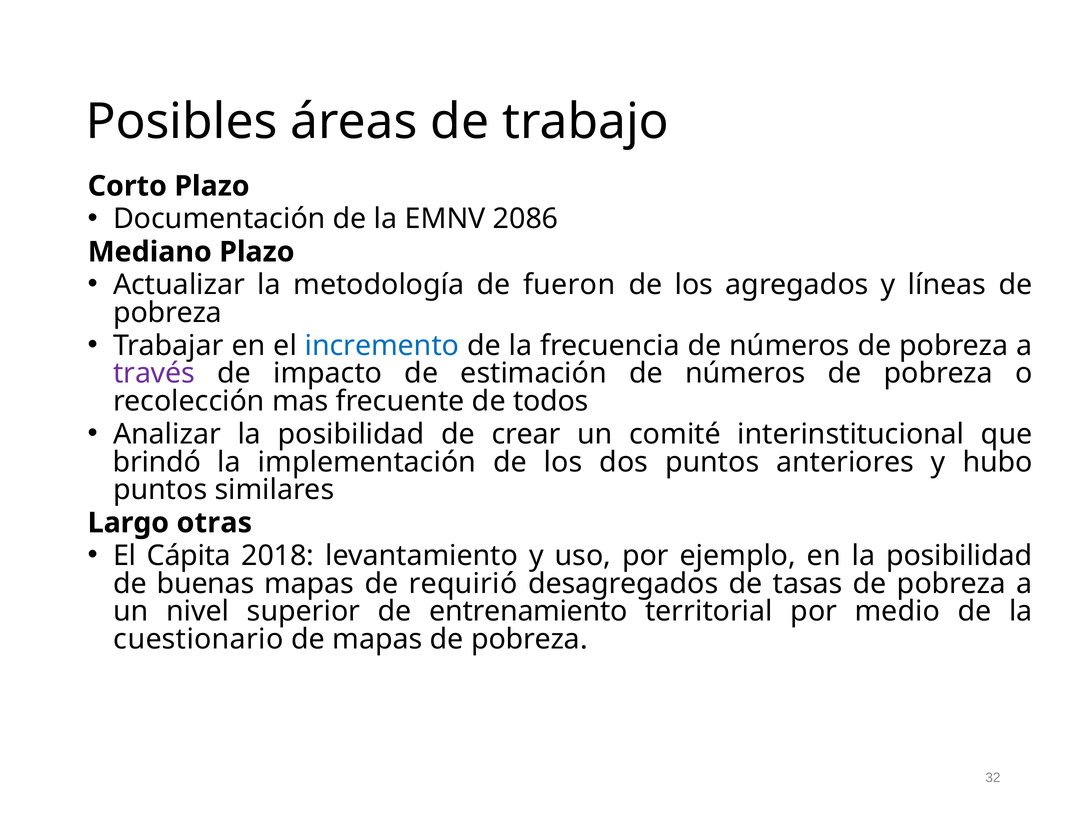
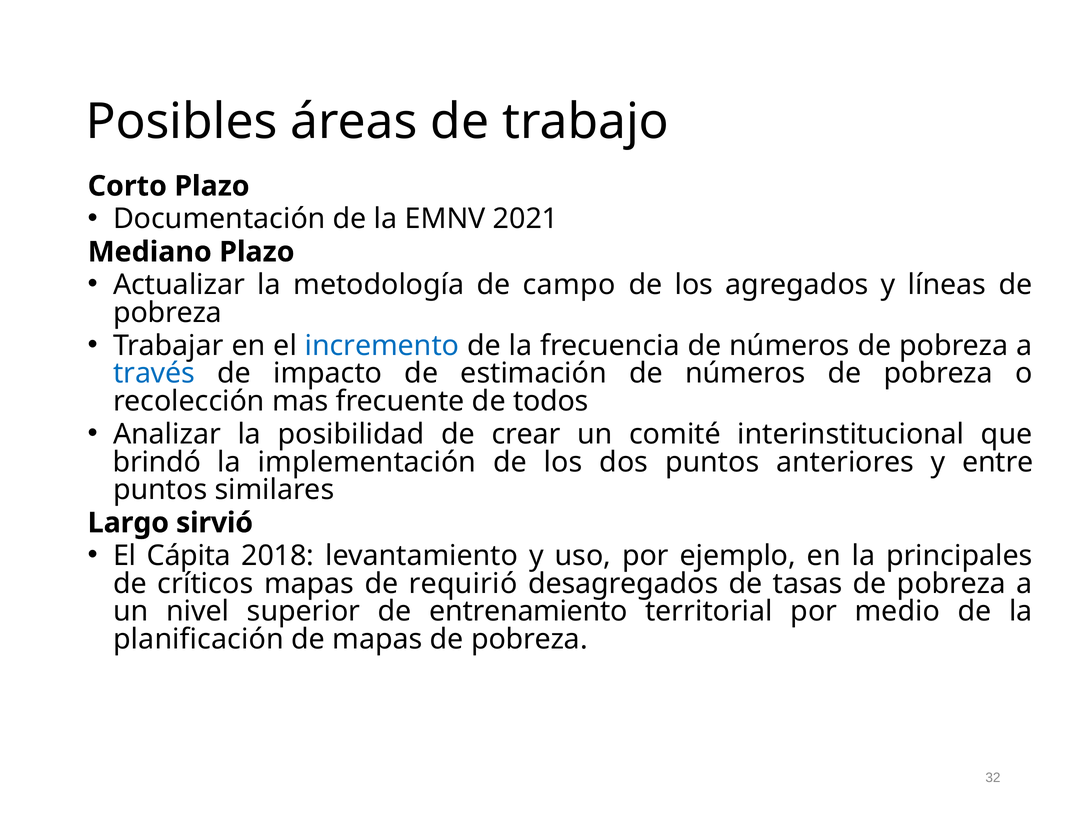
2086: 2086 -> 2021
fueron: fueron -> campo
través colour: purple -> blue
hubo: hubo -> entre
otras: otras -> sirvió
en la posibilidad: posibilidad -> principales
buenas: buenas -> críticos
cuestionario: cuestionario -> planificación
